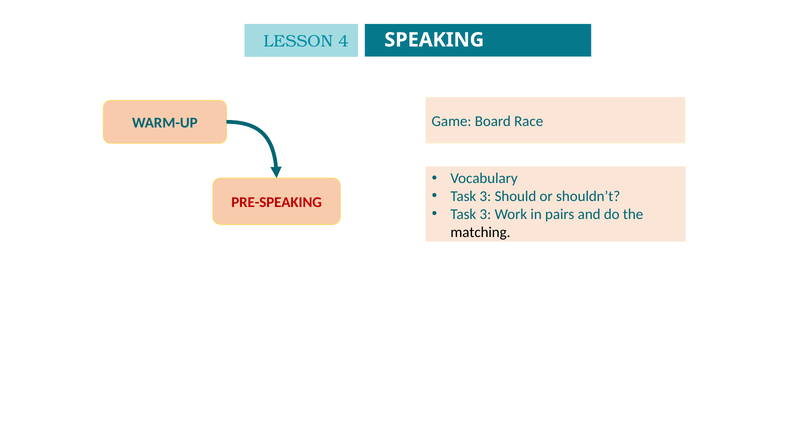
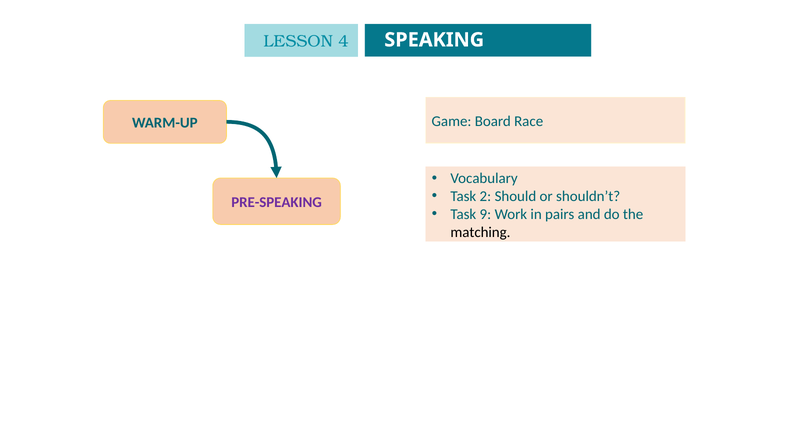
3 at (485, 196): 3 -> 2
PRE-SPEAKING colour: red -> purple
3 at (485, 214): 3 -> 9
